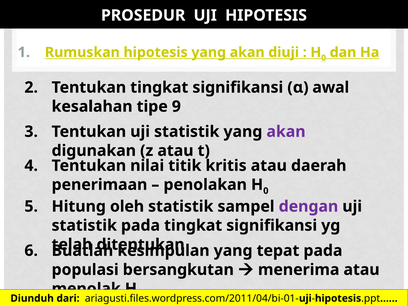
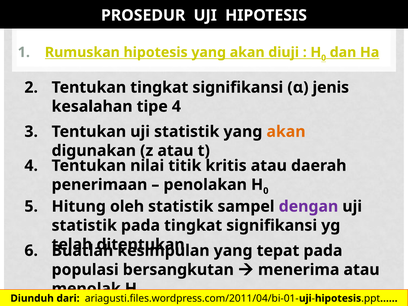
awal: awal -> jenis
tipe 9: 9 -> 4
akan at (286, 132) colour: purple -> orange
